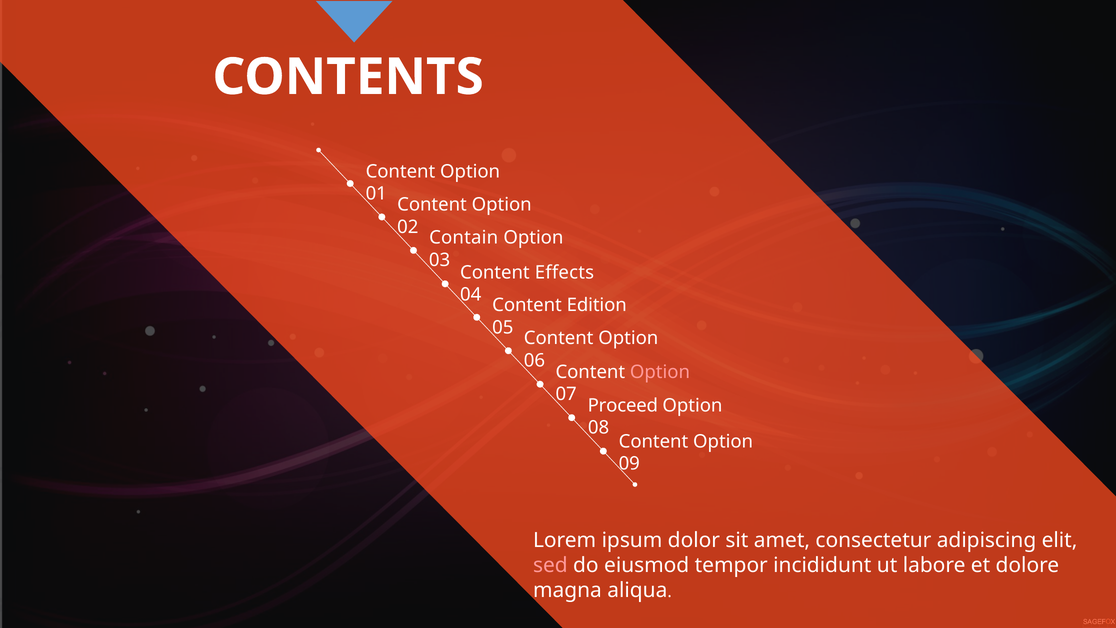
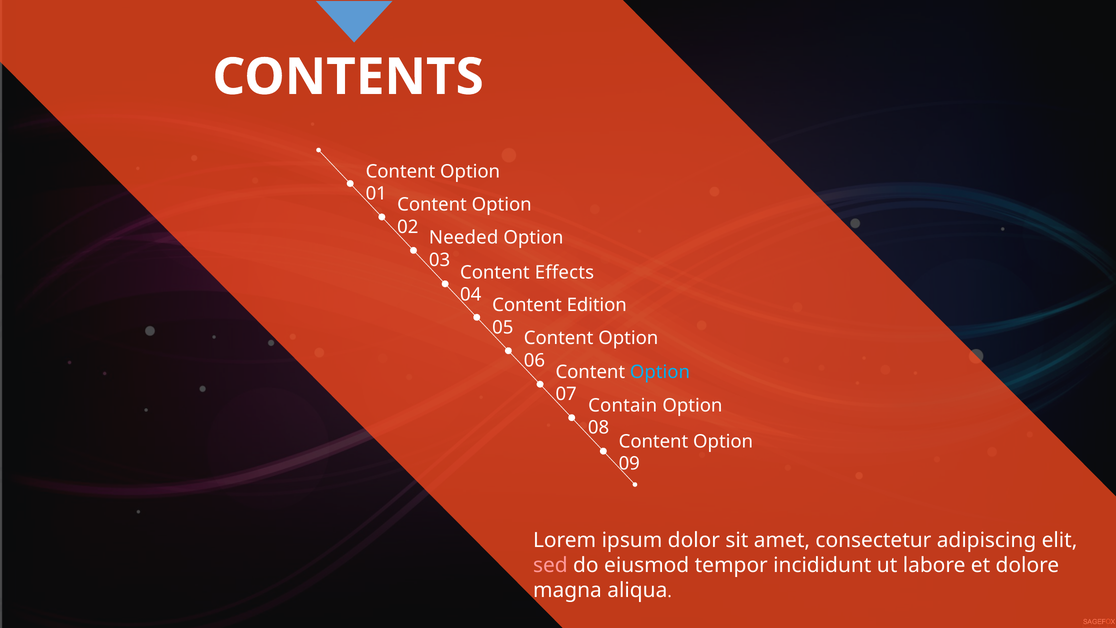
Contain: Contain -> Needed
Option at (660, 372) colour: pink -> light blue
Proceed: Proceed -> Contain
